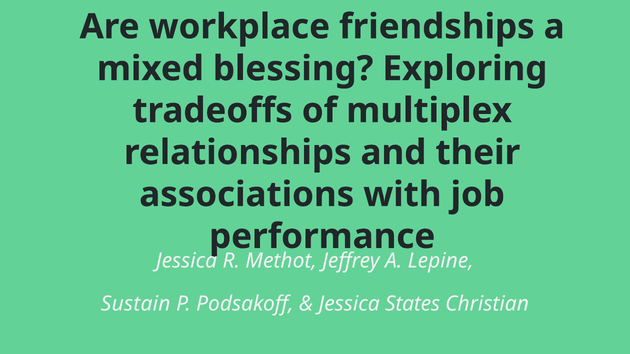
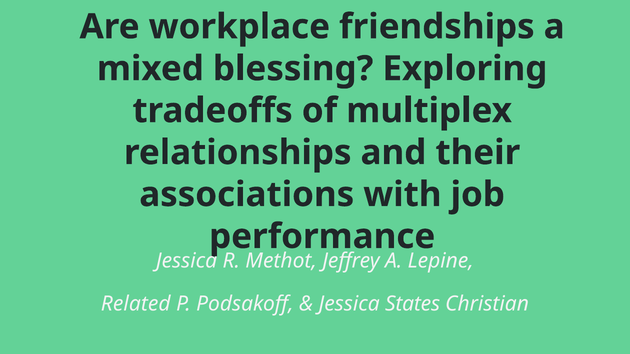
Sustain: Sustain -> Related
